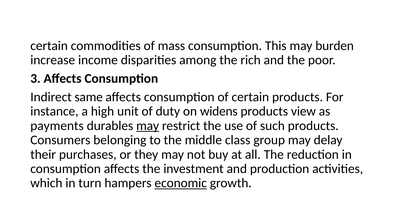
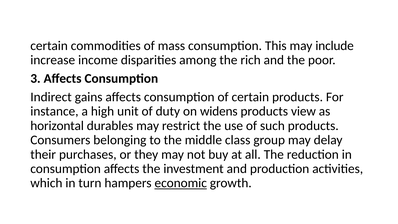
burden: burden -> include
same: same -> gains
payments: payments -> horizontal
may at (148, 126) underline: present -> none
